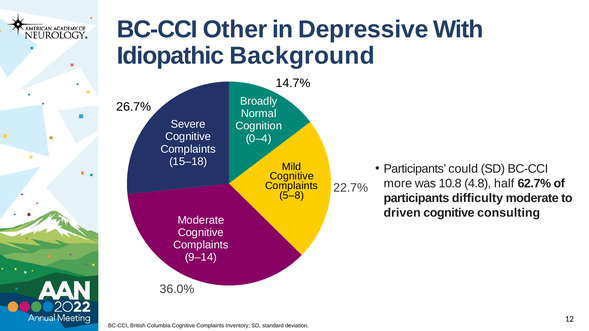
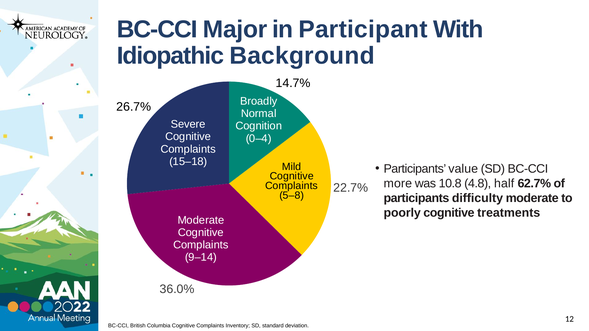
Other: Other -> Major
Depressive: Depressive -> Participant
could: could -> value
driven: driven -> poorly
consulting: consulting -> treatments
